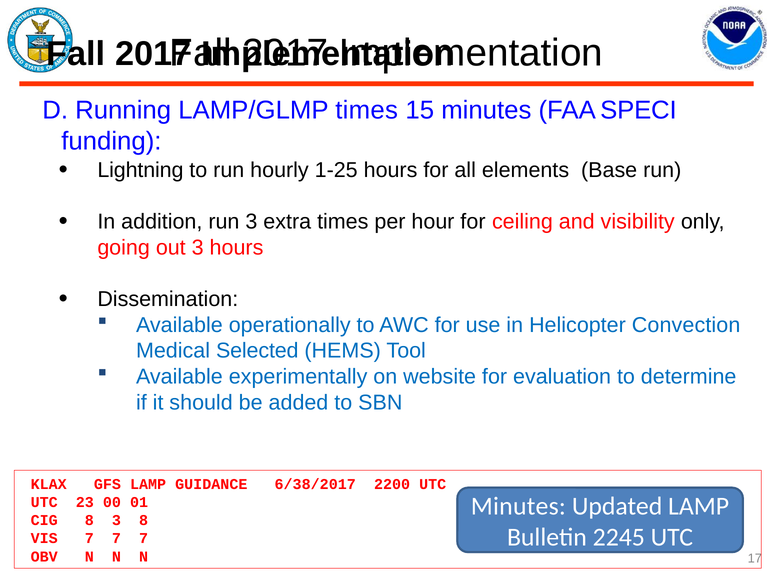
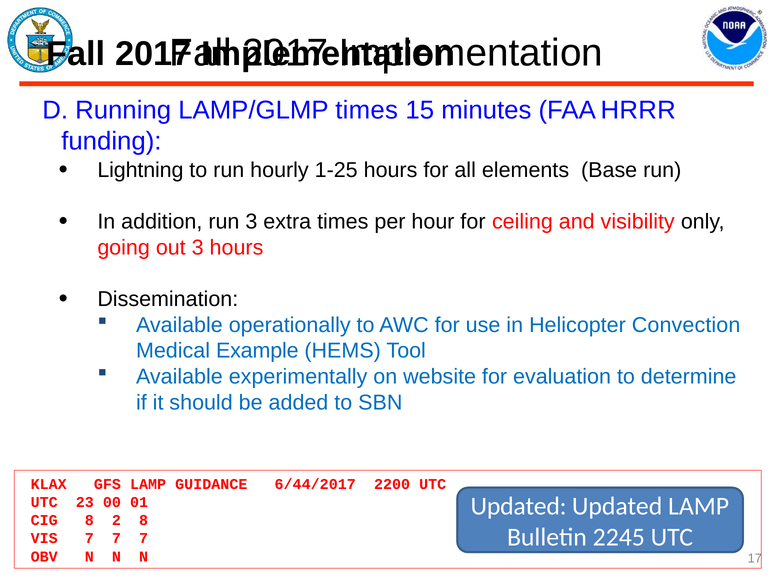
SPECI: SPECI -> HRRR
Selected: Selected -> Example
6/38/2017: 6/38/2017 -> 6/44/2017
Minutes at (518, 506): Minutes -> Updated
8 3: 3 -> 2
